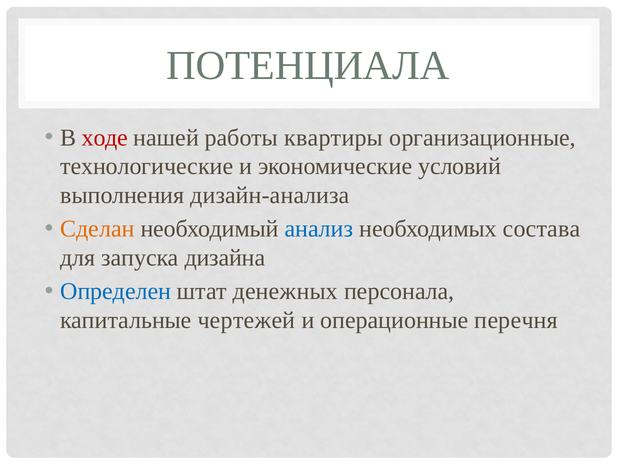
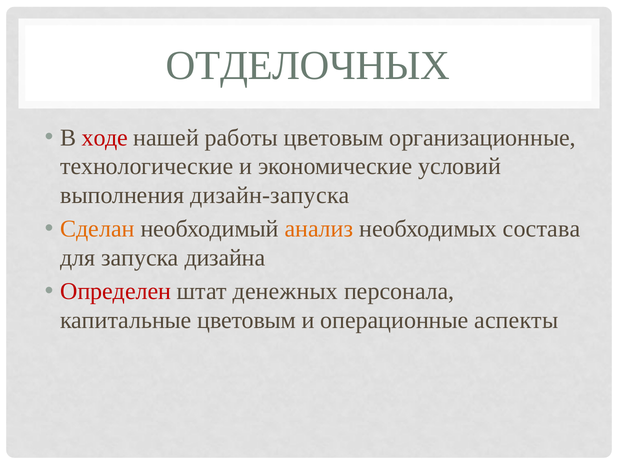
ПОТЕНЦИАЛА: ПОТЕНЦИАЛА -> ОТДЕЛОЧНЫХ
работы квартиры: квартиры -> цветовым
дизайн-анализа: дизайн-анализа -> дизайн-запуска
анализ colour: blue -> orange
Определен colour: blue -> red
капитальные чертежей: чертежей -> цветовым
перечня: перечня -> аспекты
